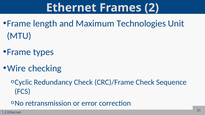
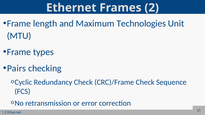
Wire: Wire -> Pairs
